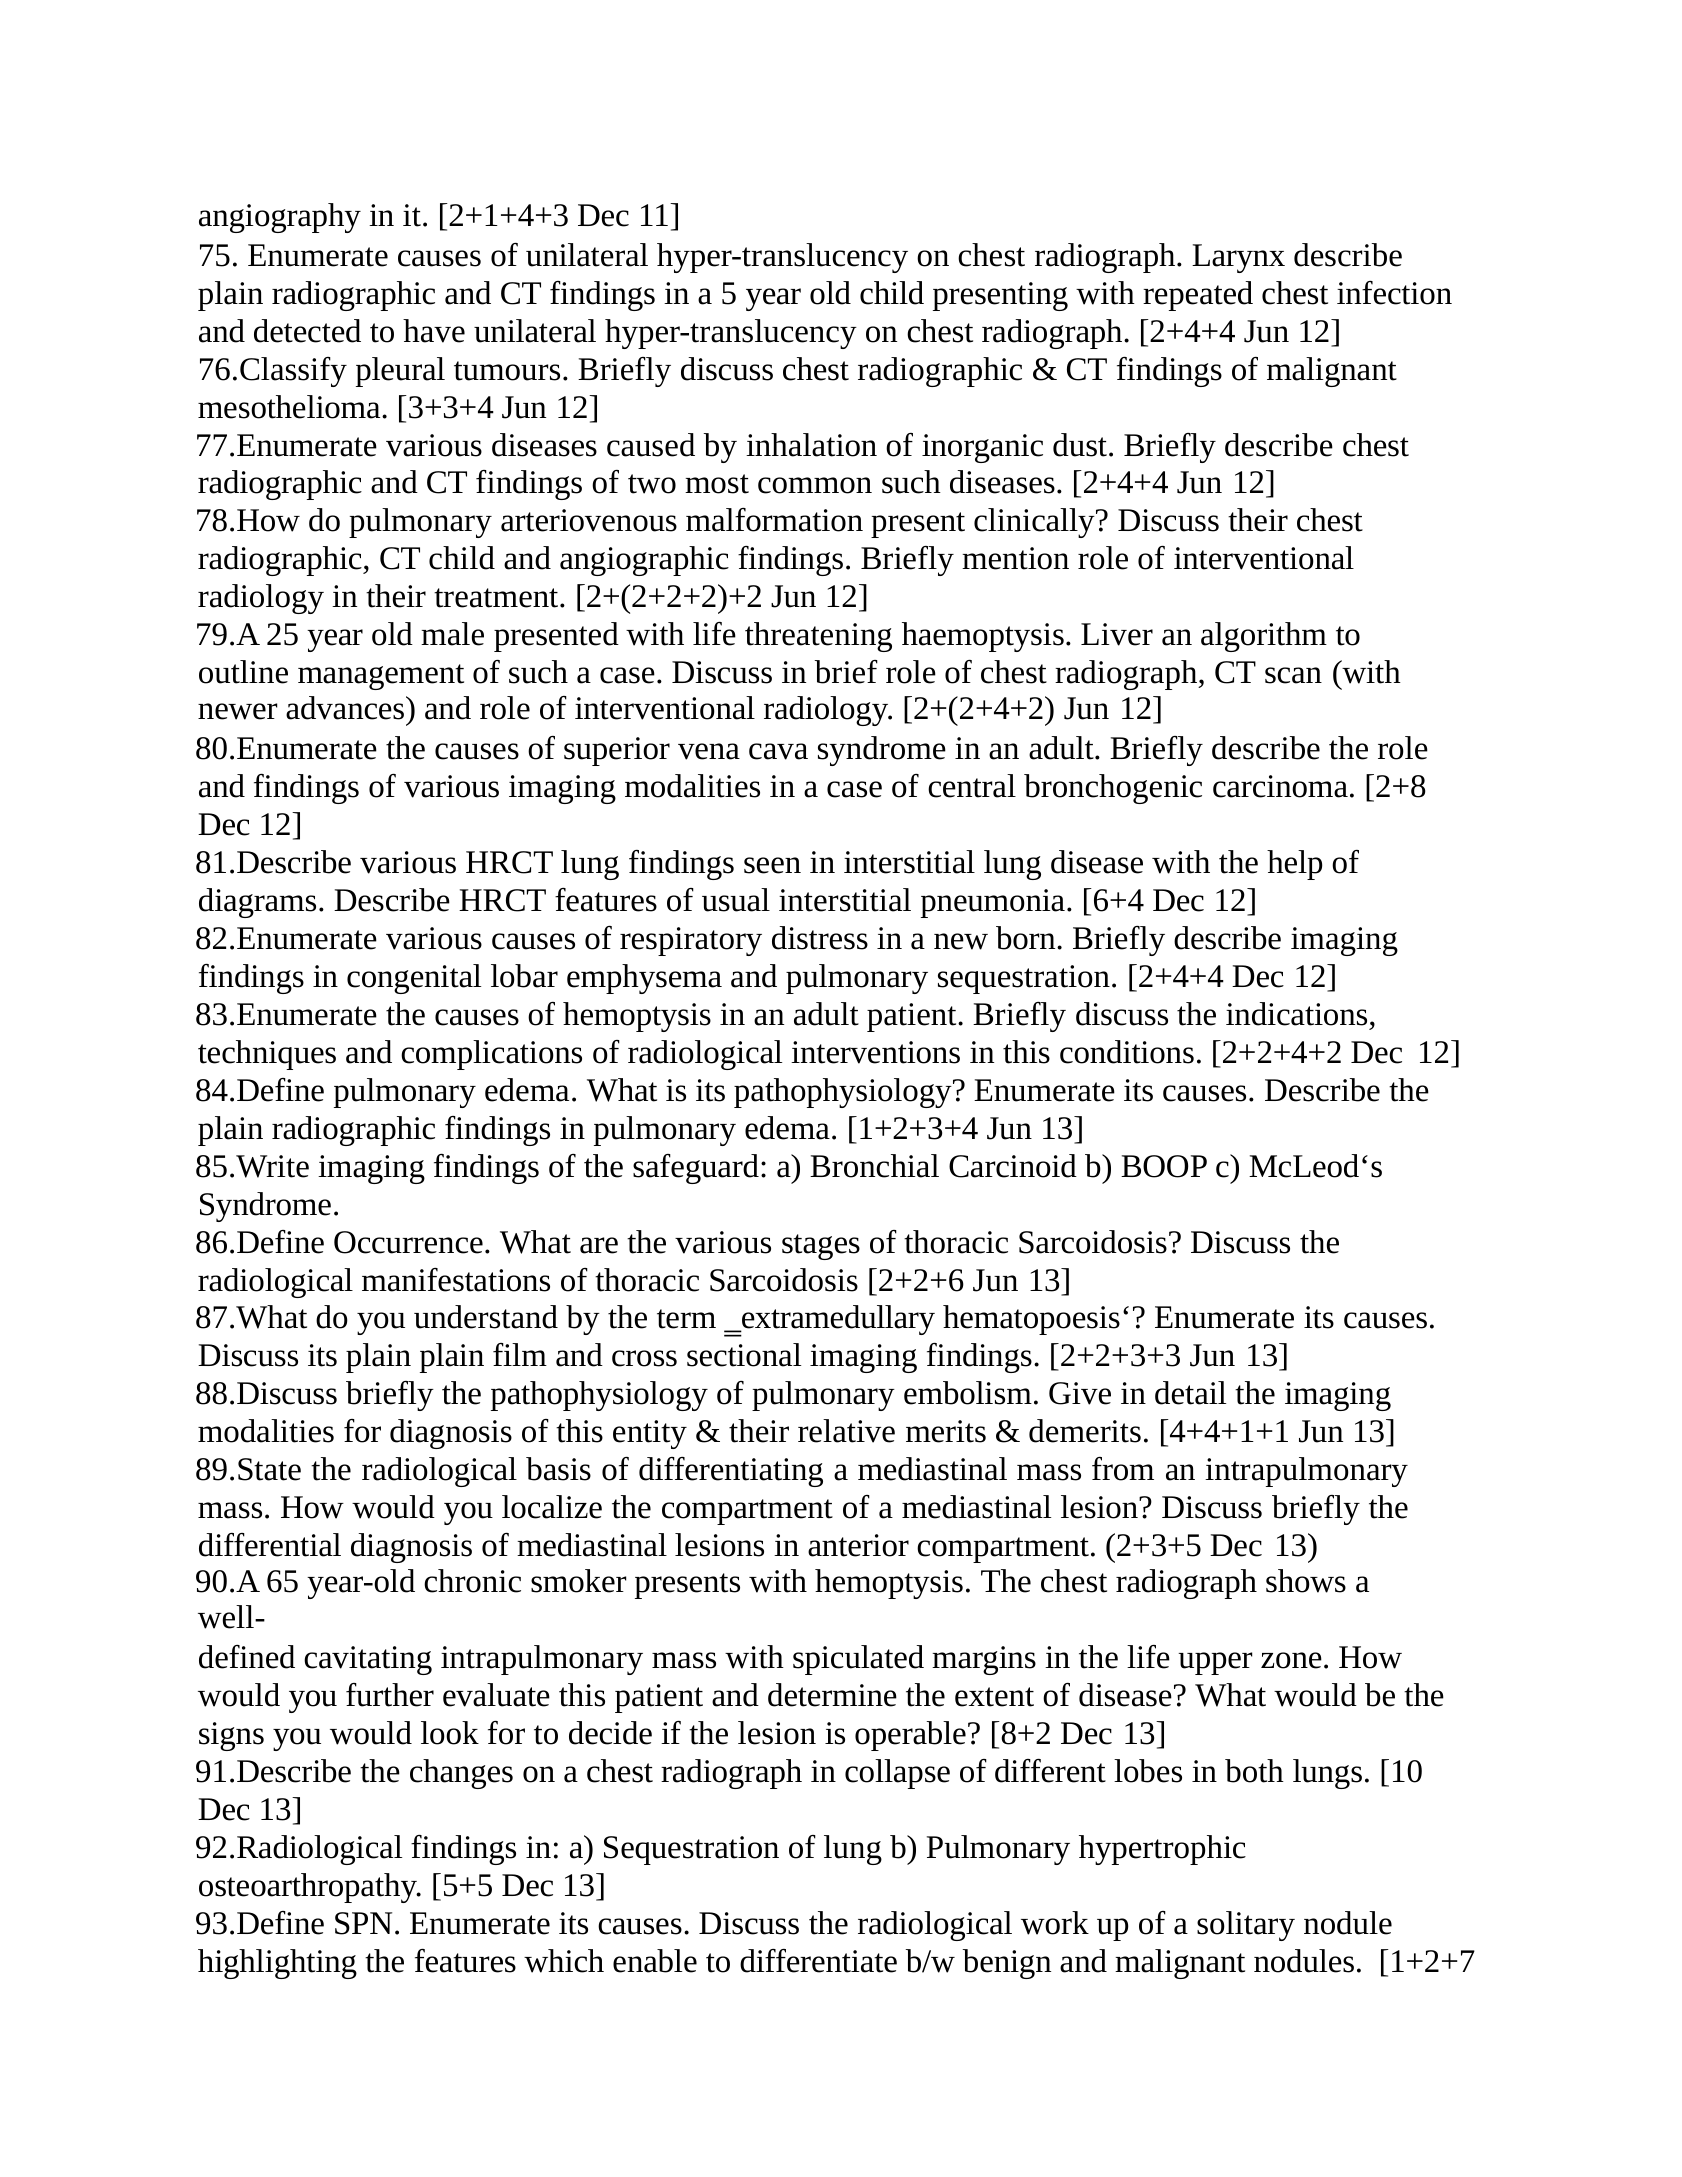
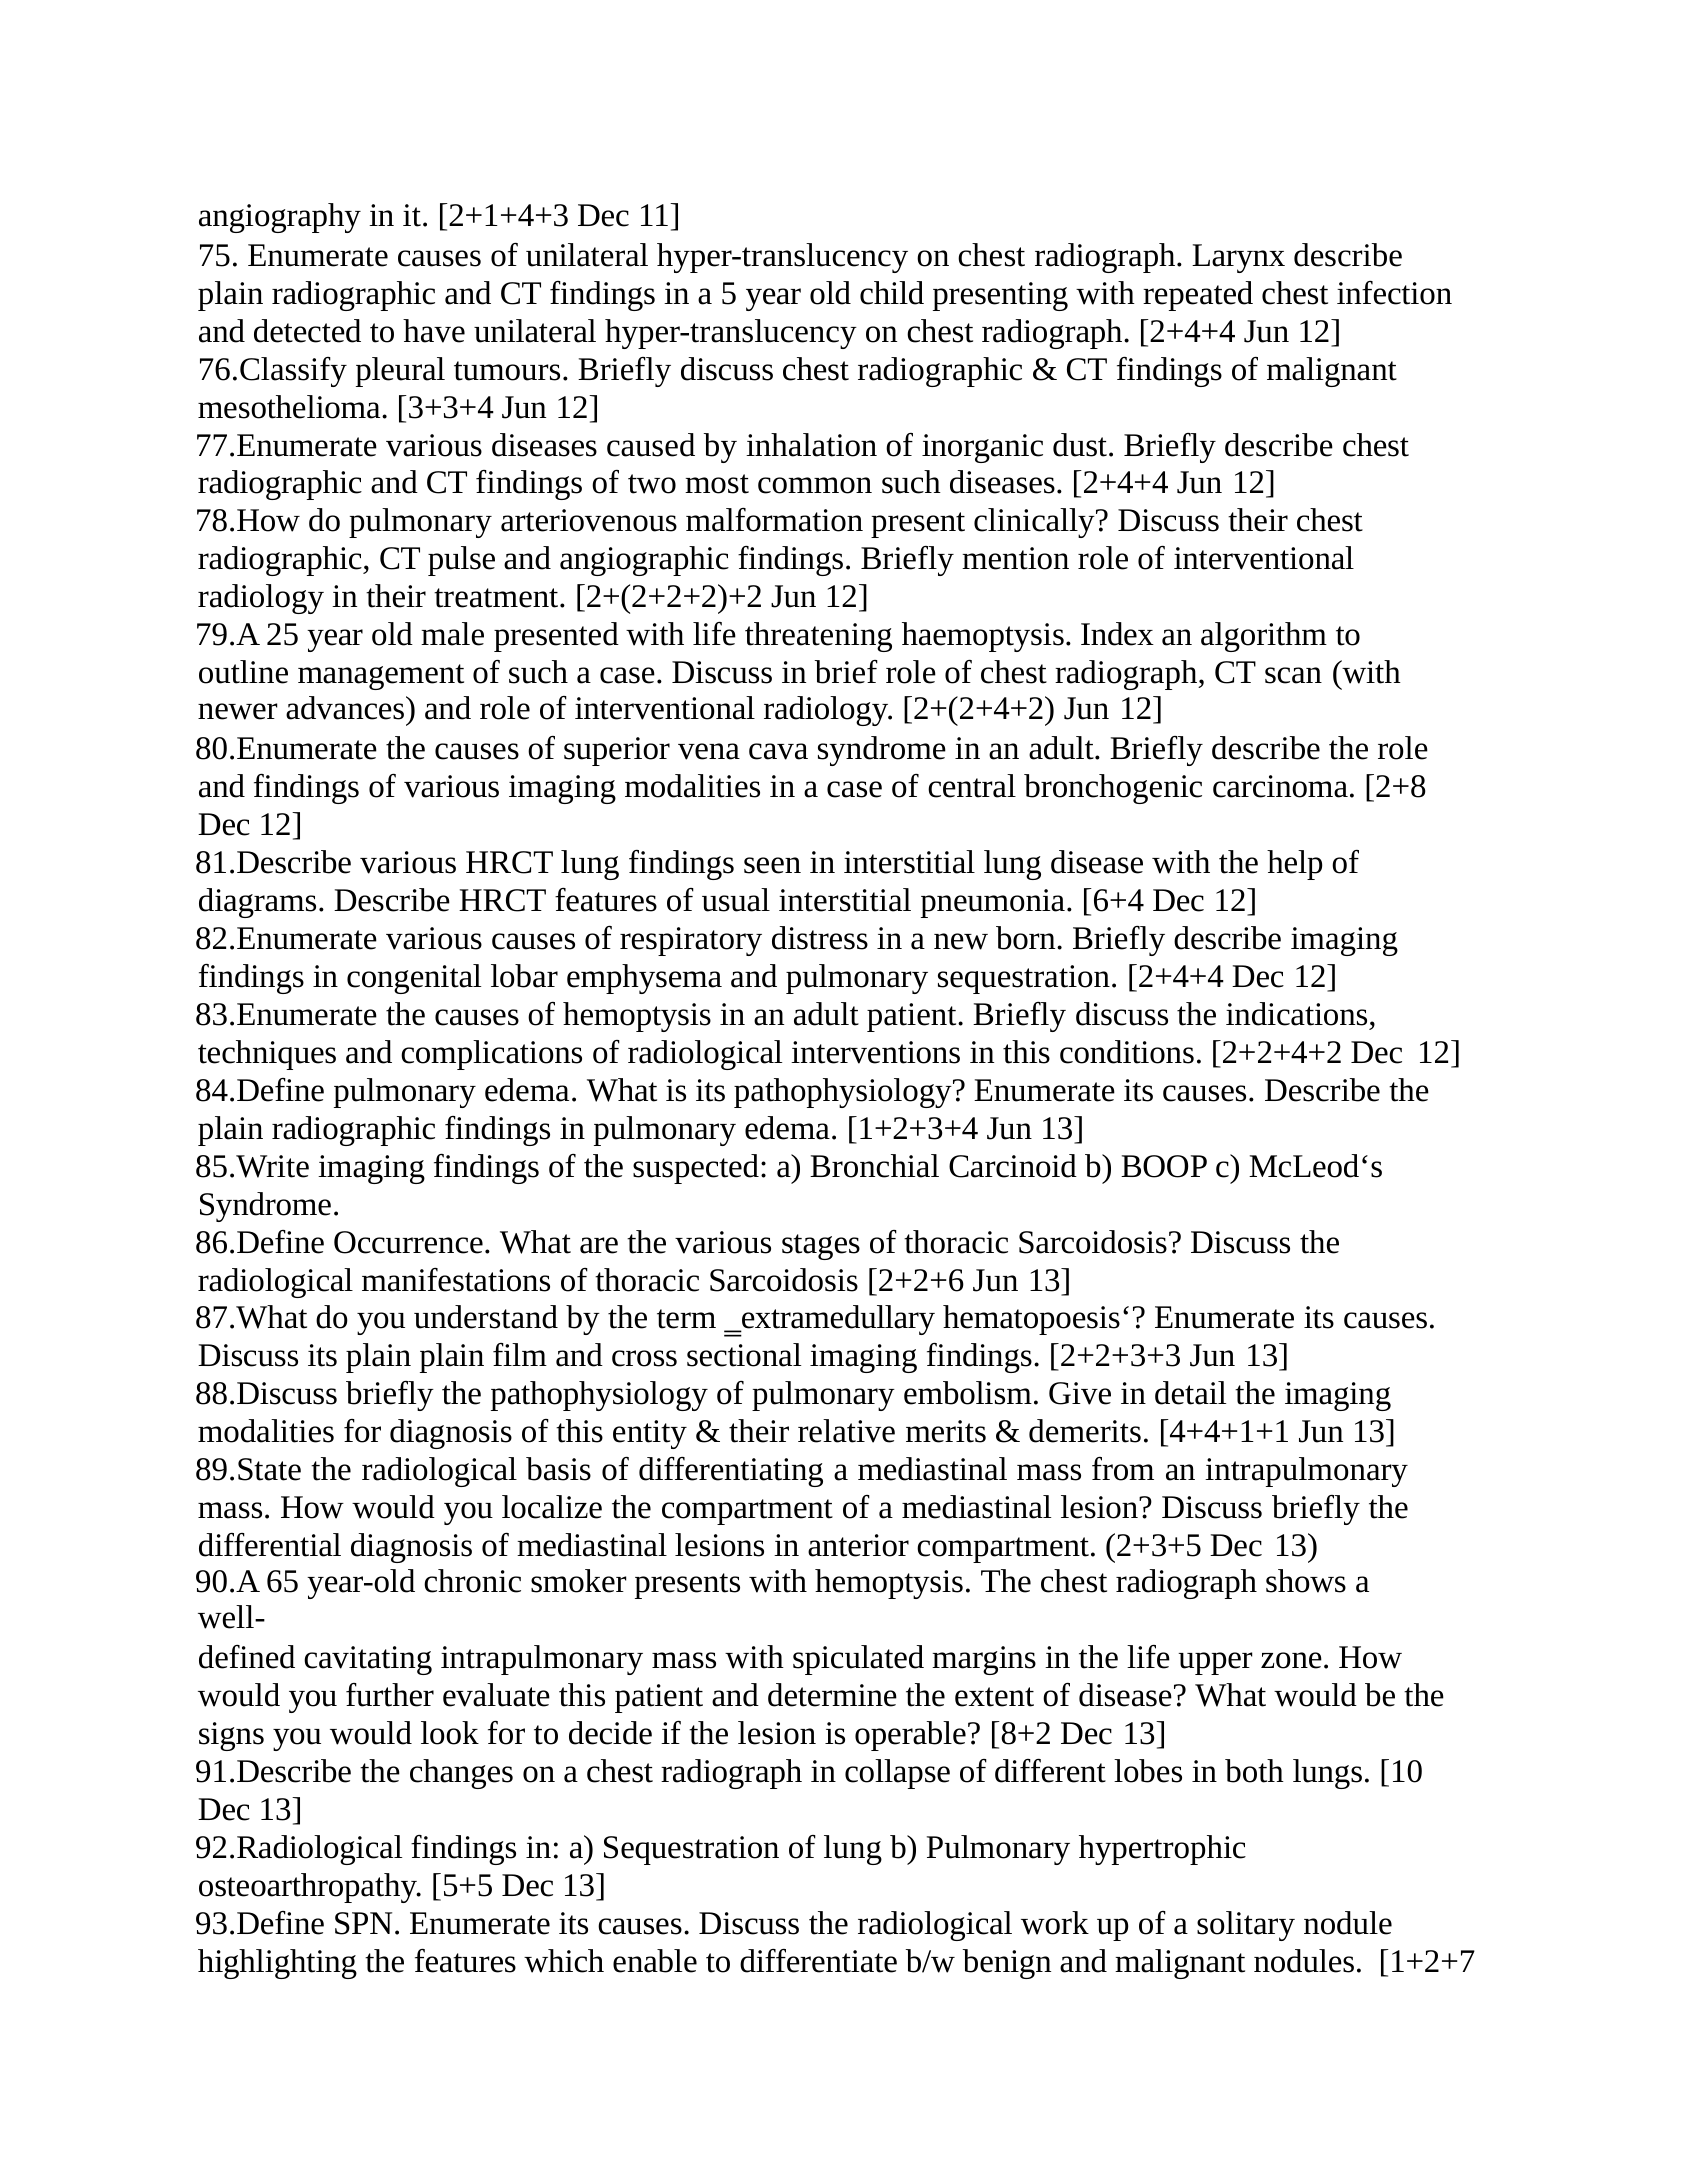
CT child: child -> pulse
Liver: Liver -> Index
safeguard: safeguard -> suspected
